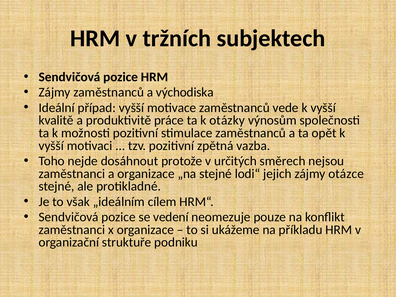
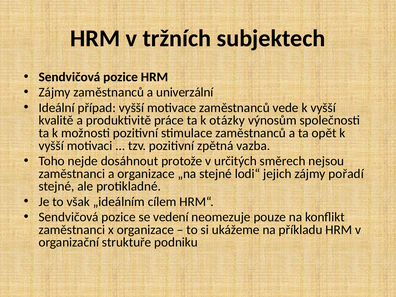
východiska: východiska -> univerzální
otázce: otázce -> pořadí
